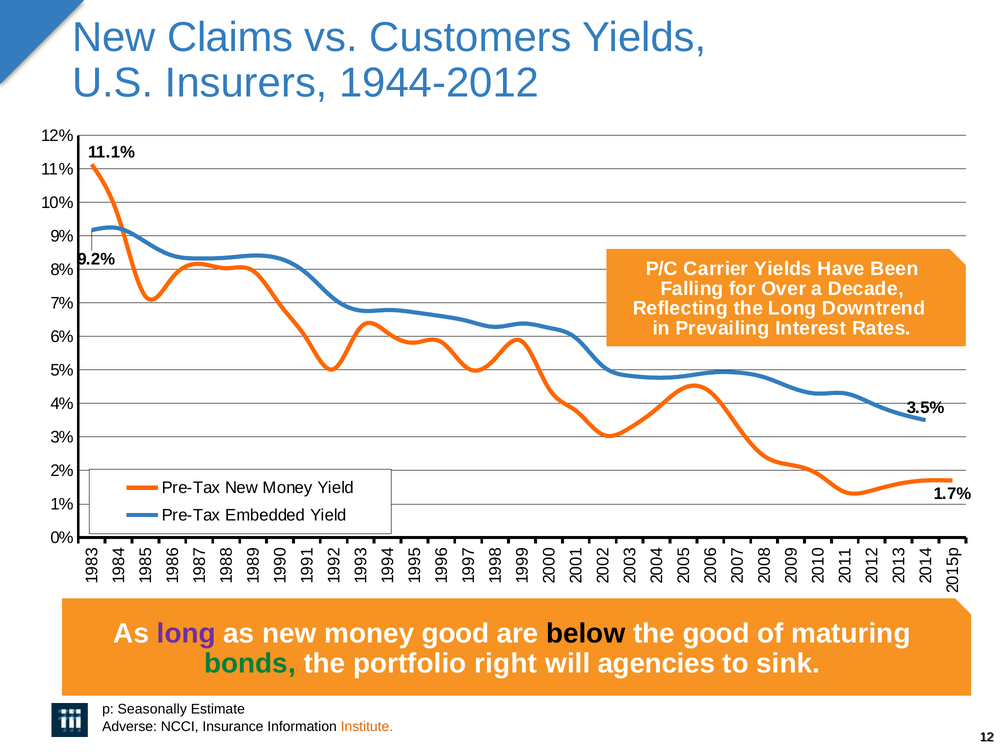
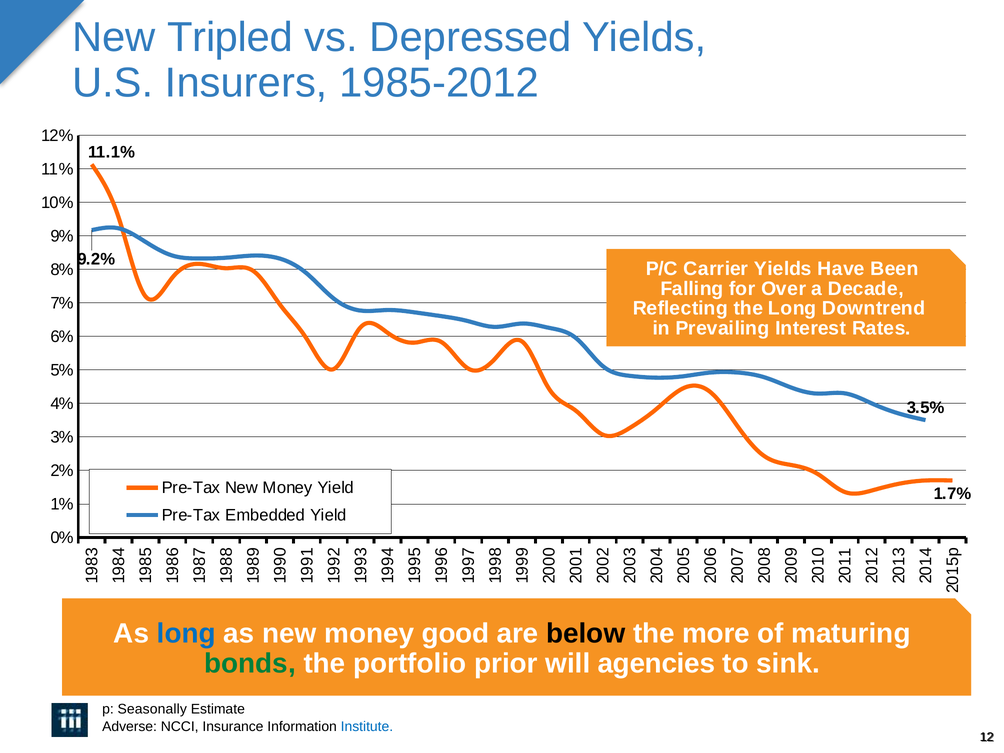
Claims: Claims -> Tripled
Customers: Customers -> Depressed
1944-2012: 1944-2012 -> 1985-2012
long at (186, 633) colour: purple -> blue
the good: good -> more
right: right -> prior
Institute colour: orange -> blue
